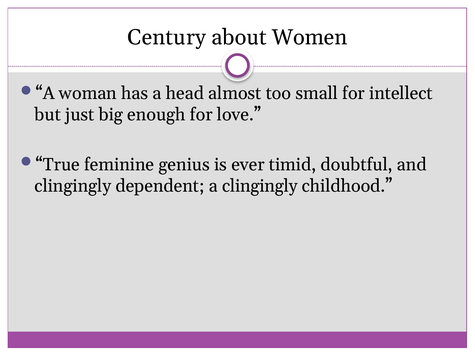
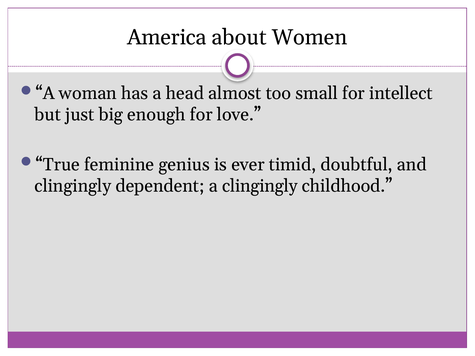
Century: Century -> America
